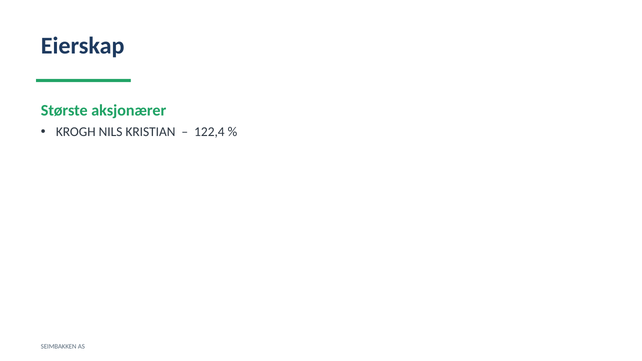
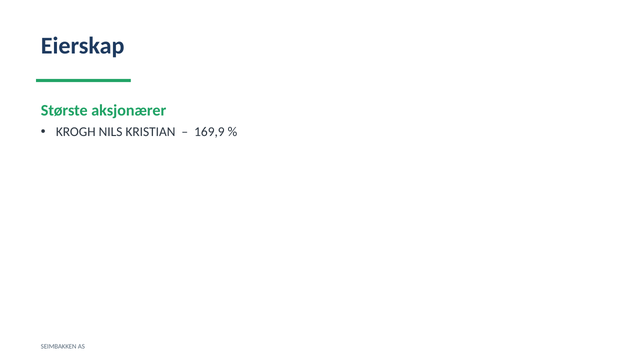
122,4: 122,4 -> 169,9
